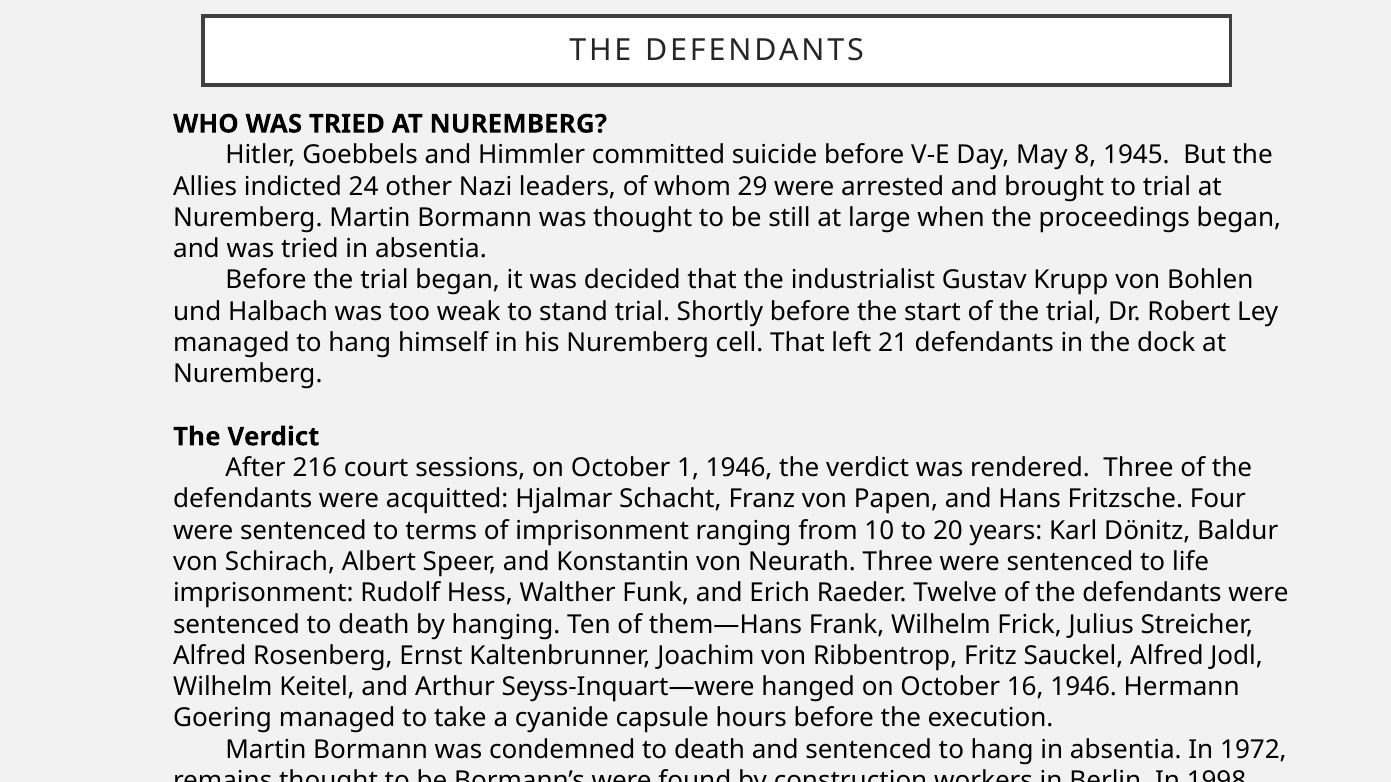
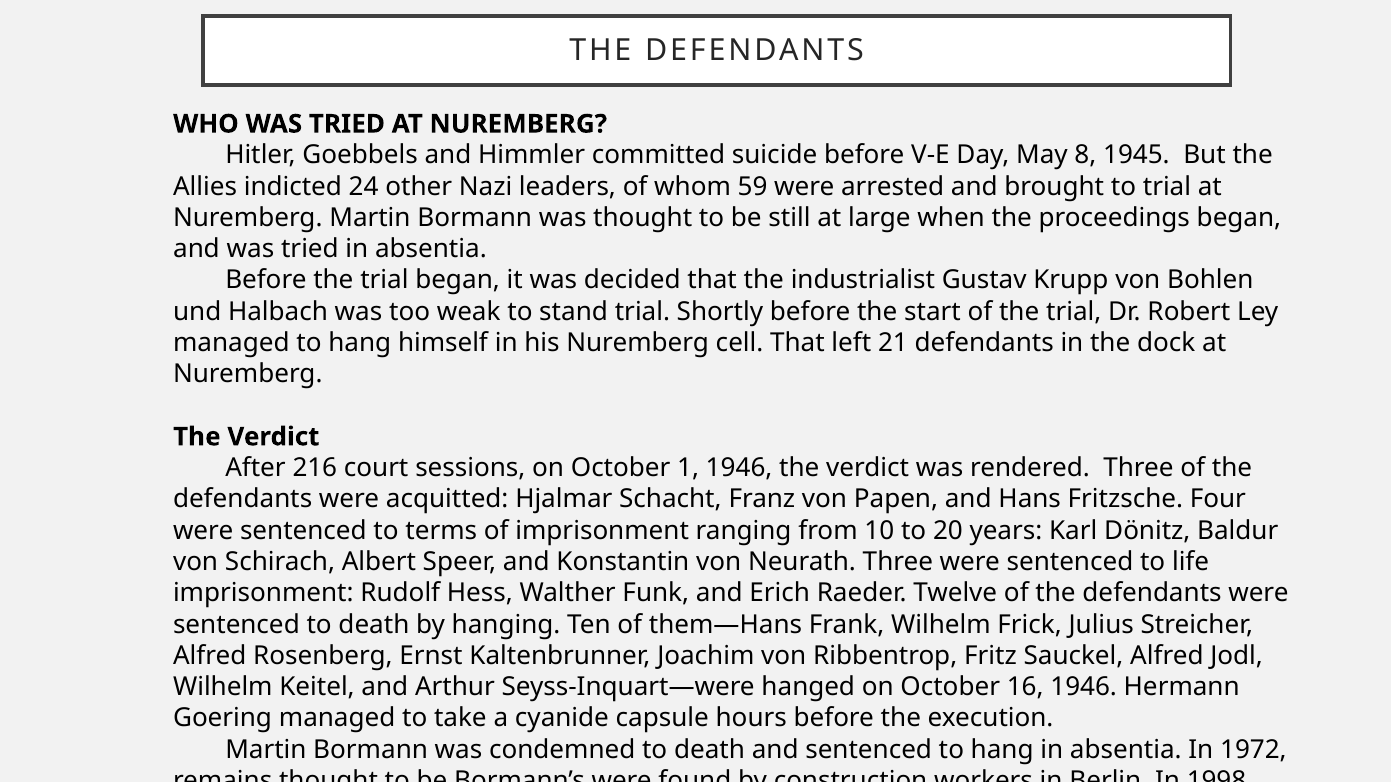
29: 29 -> 59
